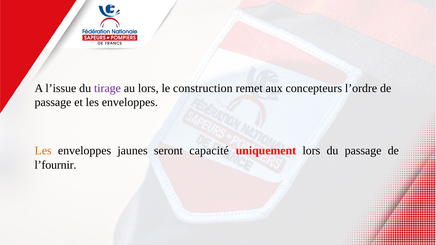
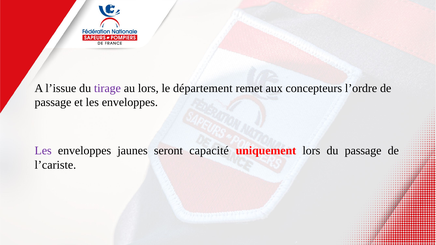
construction: construction -> département
Les at (43, 151) colour: orange -> purple
l’fournir: l’fournir -> l’cariste
